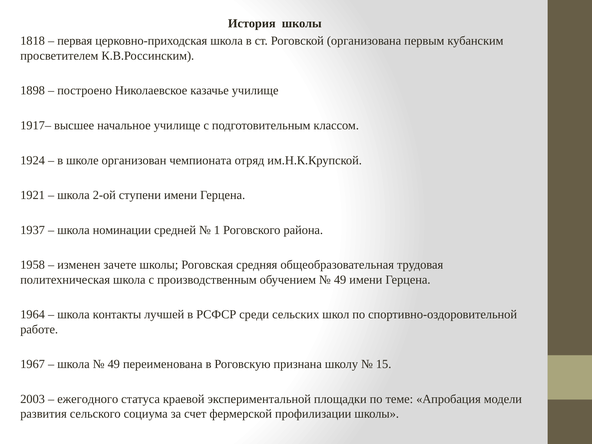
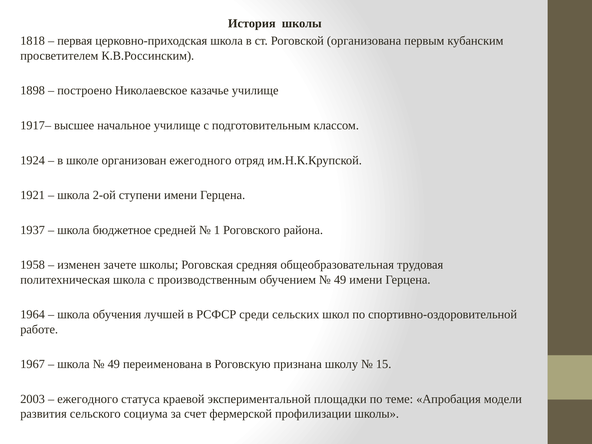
организован чемпионата: чемпионата -> ежегодного
номинации: номинации -> бюджетное
контакты: контакты -> обучения
